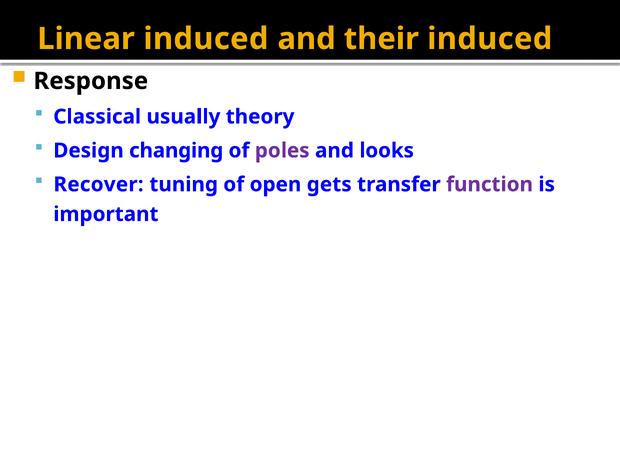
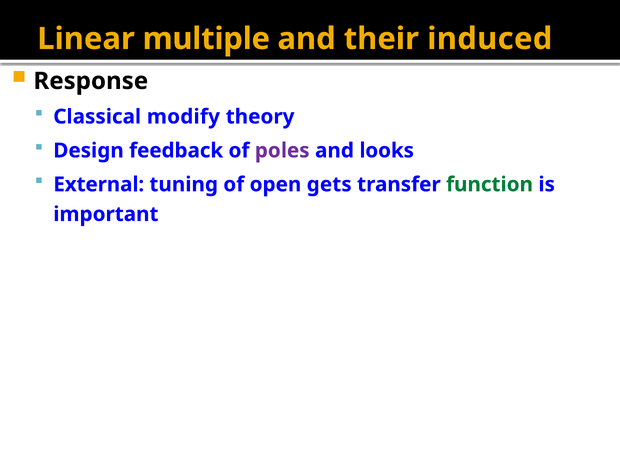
Linear induced: induced -> multiple
usually: usually -> modify
changing: changing -> feedback
Recover: Recover -> External
function colour: purple -> green
